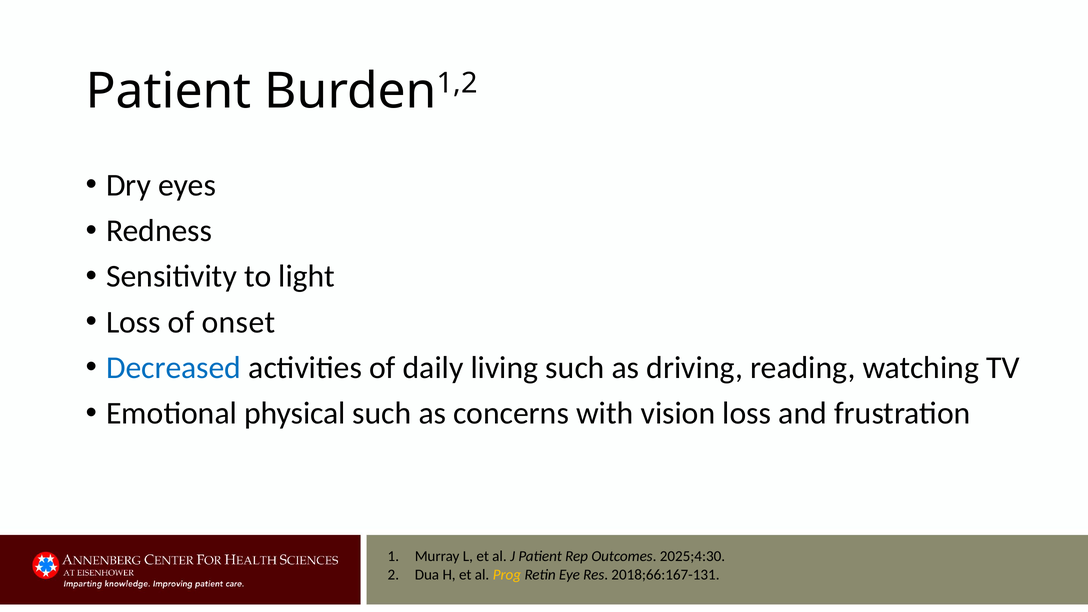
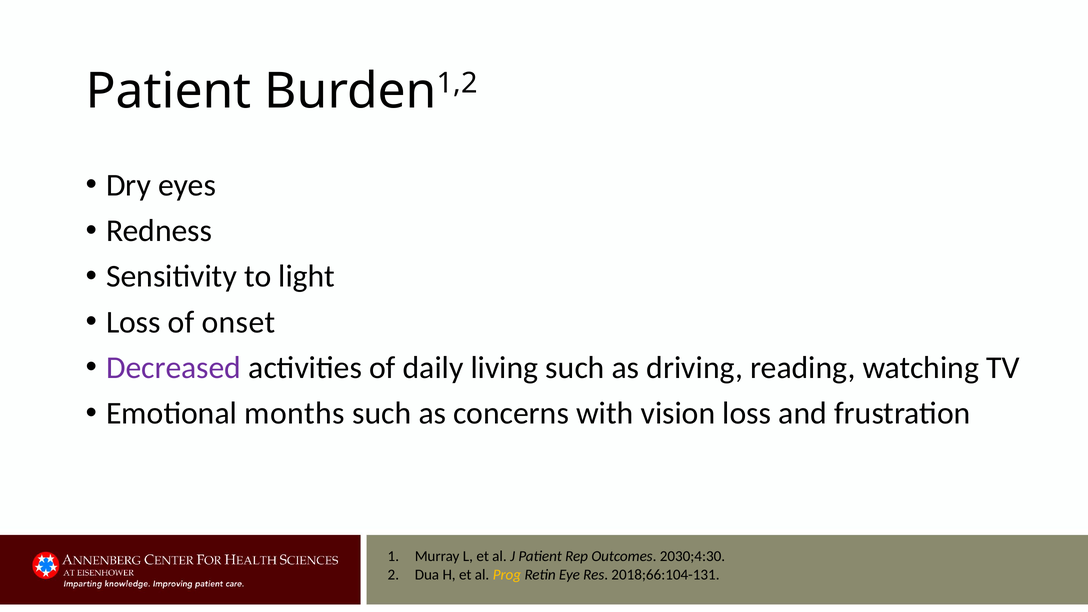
Decreased colour: blue -> purple
physical: physical -> months
2025;4:30: 2025;4:30 -> 2030;4:30
2018;66:167-131: 2018;66:167-131 -> 2018;66:104-131
